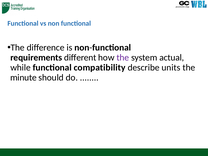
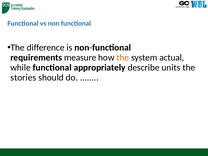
different: different -> measure
the at (123, 57) colour: purple -> orange
compatibility: compatibility -> appropriately
minute: minute -> stories
